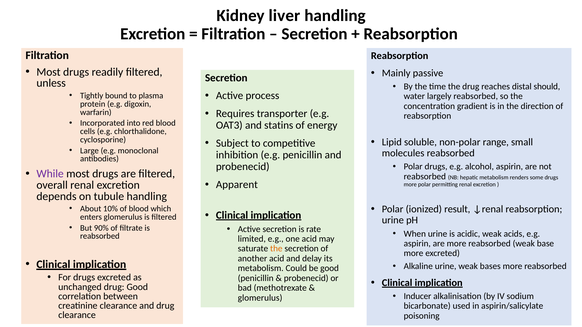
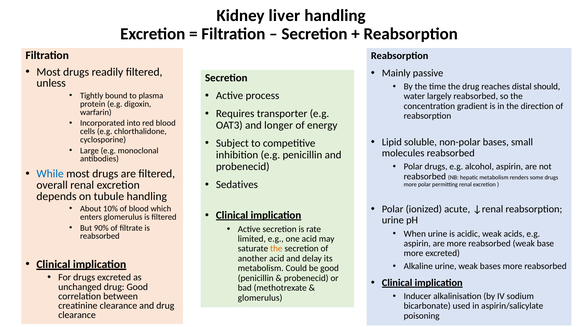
statins: statins -> longer
non-polar range: range -> bases
While colour: purple -> blue
Apparent: Apparent -> Sedatives
result: result -> acute
